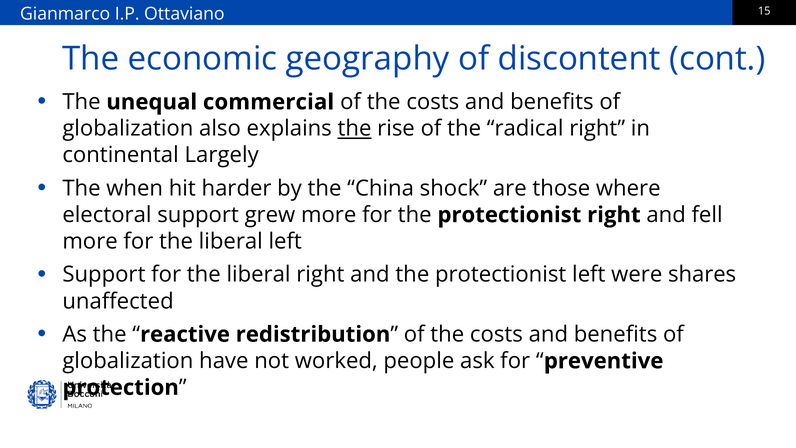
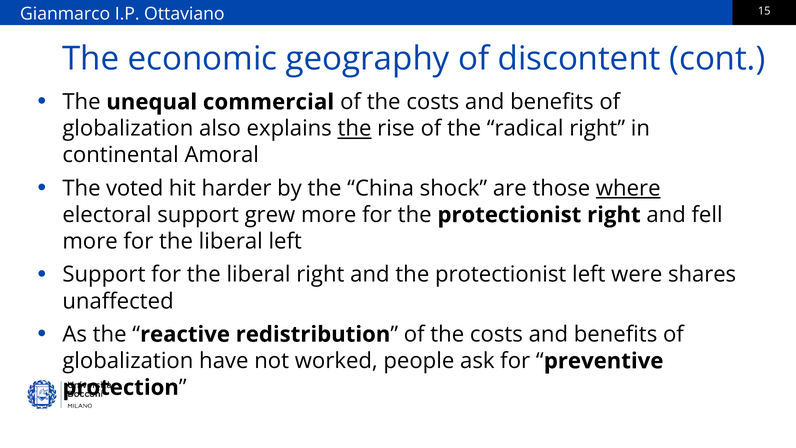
Largely: Largely -> Amoral
when: when -> voted
where underline: none -> present
